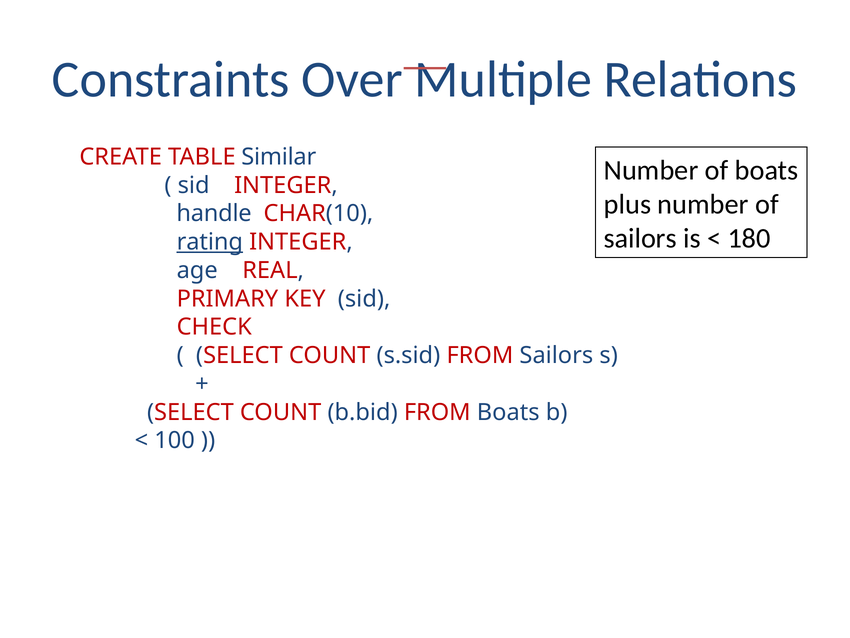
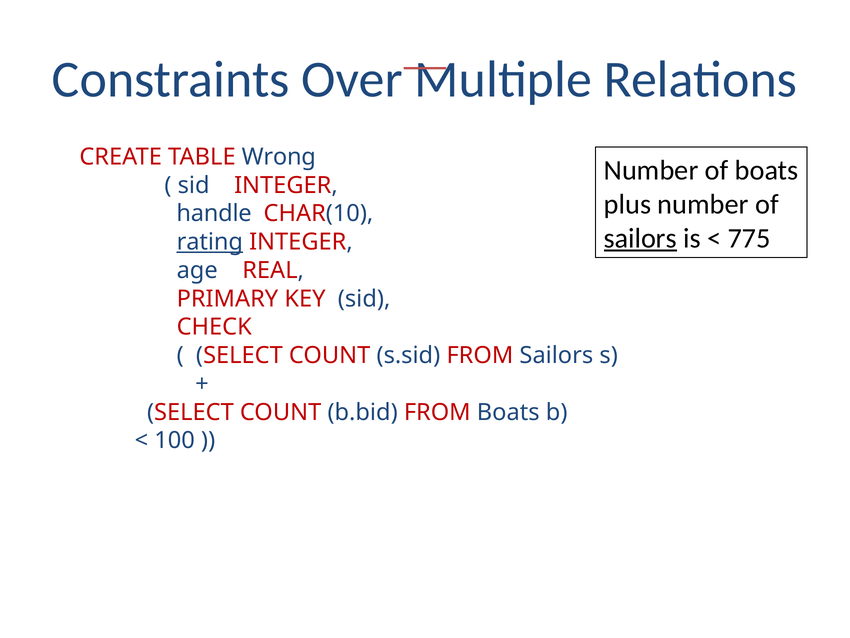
Similar: Similar -> Wrong
sailors at (640, 238) underline: none -> present
180: 180 -> 775
